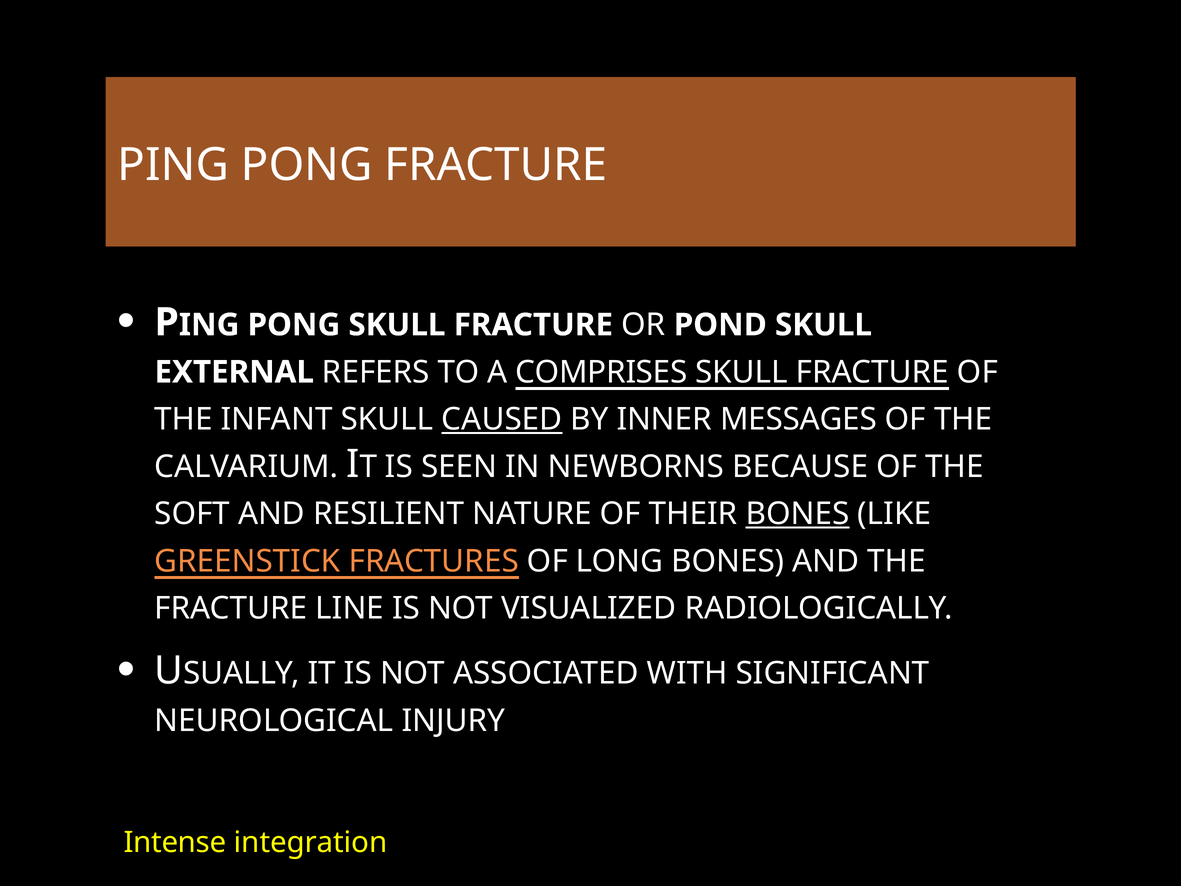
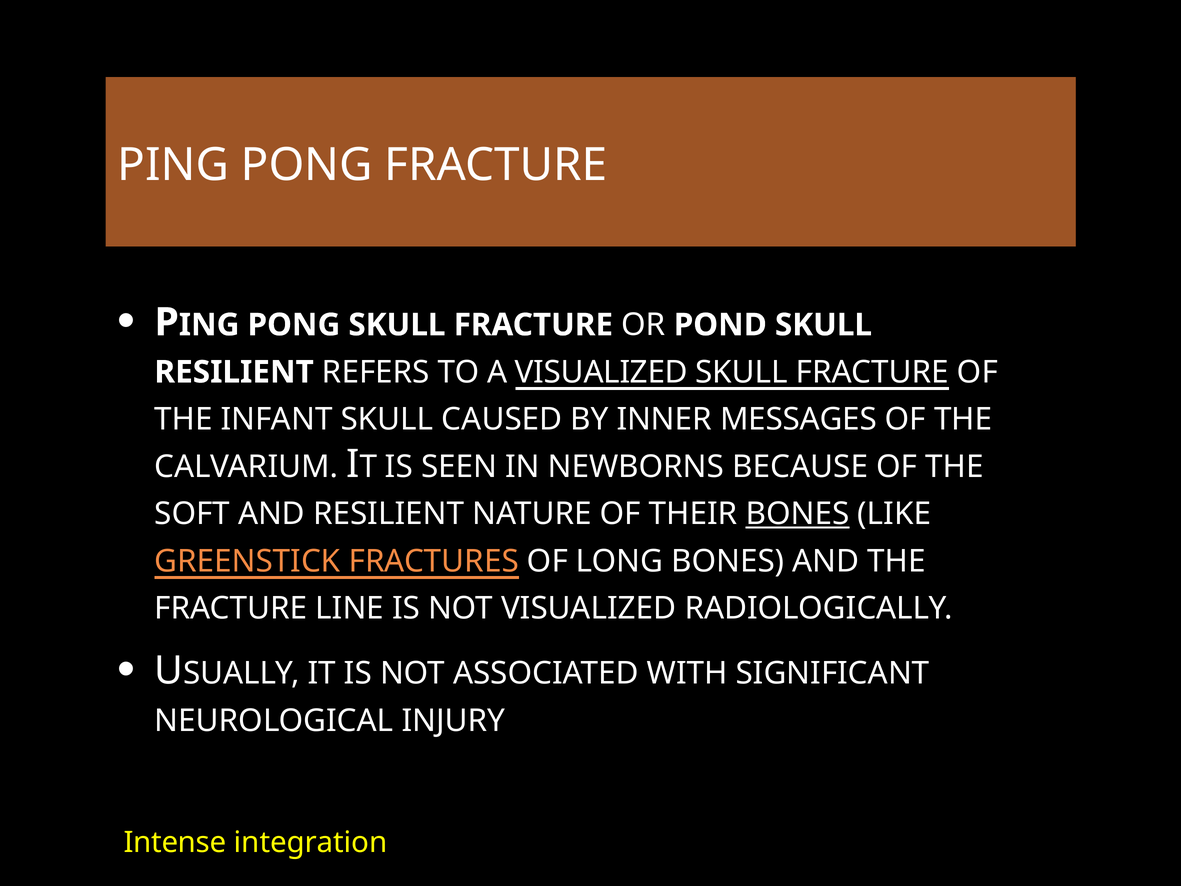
EXTERNAL at (234, 372): EXTERNAL -> RESILIENT
A COMPRISES: COMPRISES -> VISUALIZED
CAUSED underline: present -> none
